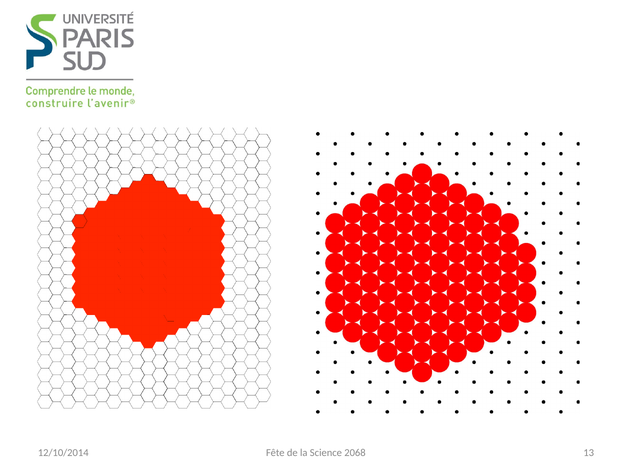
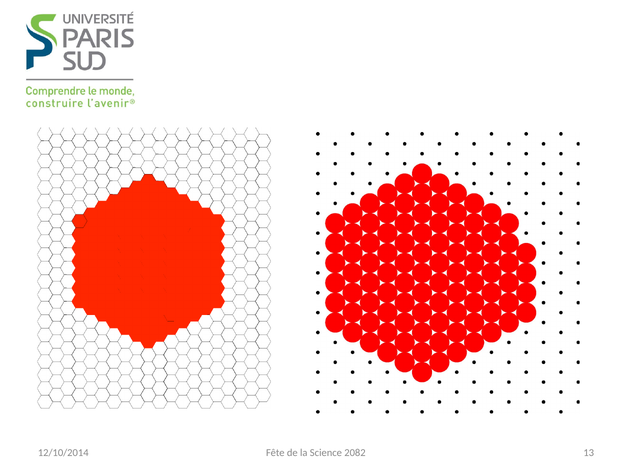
2068: 2068 -> 2082
